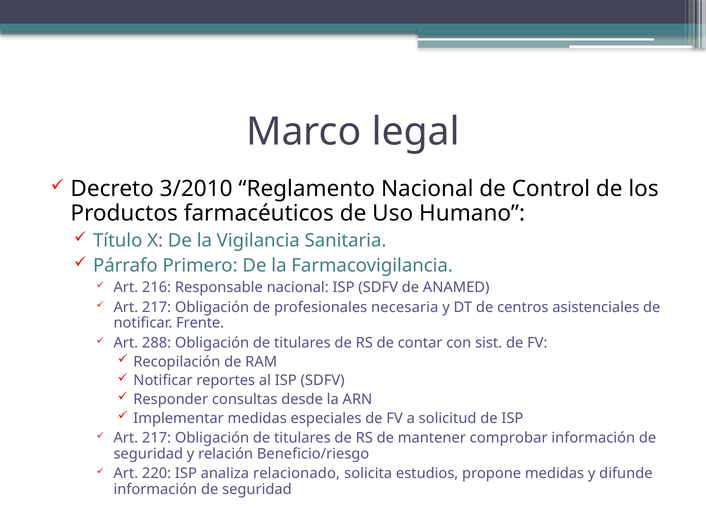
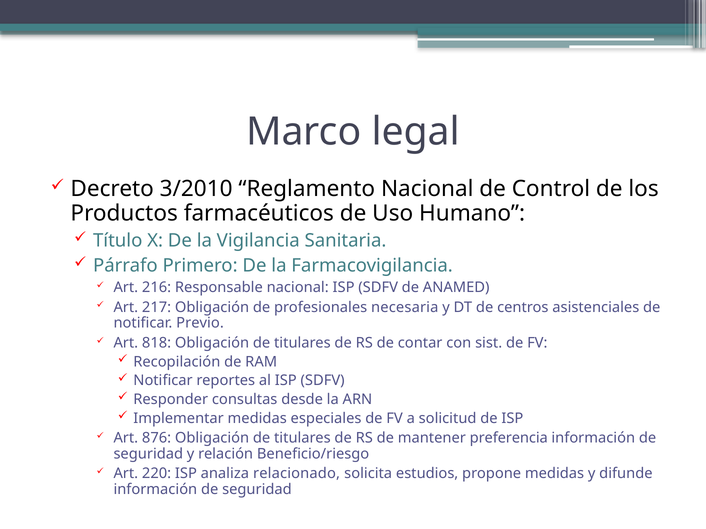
Frente: Frente -> Previo
288: 288 -> 818
217 at (157, 438): 217 -> 876
comprobar: comprobar -> preferencia
